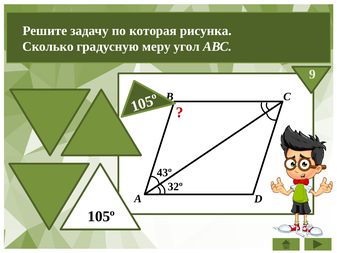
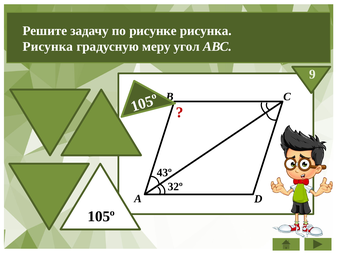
которая: которая -> рисунке
Сколько at (48, 46): Сколько -> Рисунка
